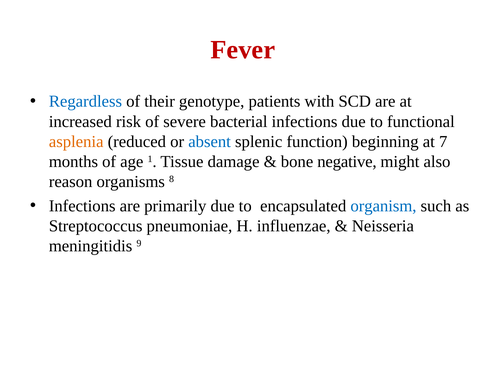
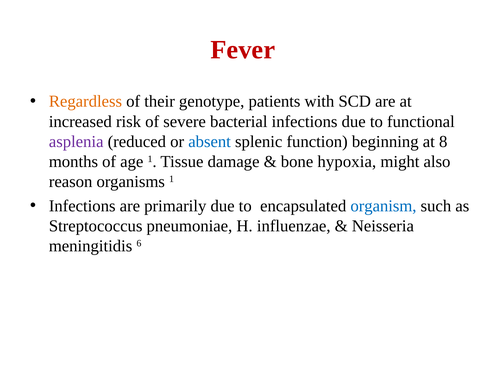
Regardless colour: blue -> orange
asplenia colour: orange -> purple
7: 7 -> 8
negative: negative -> hypoxia
organisms 8: 8 -> 1
9: 9 -> 6
